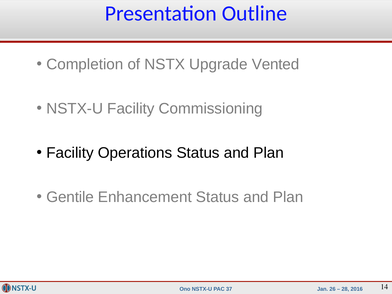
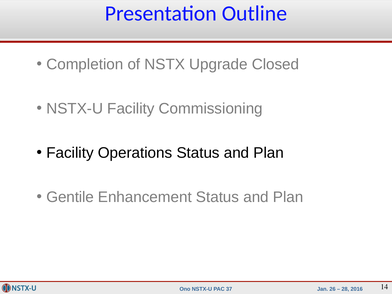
Vented: Vented -> Closed
